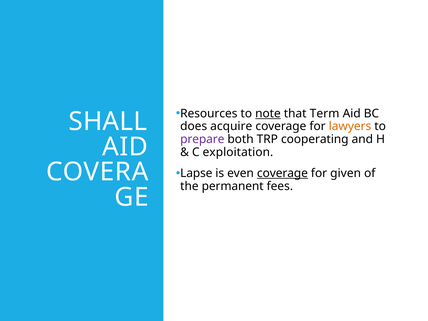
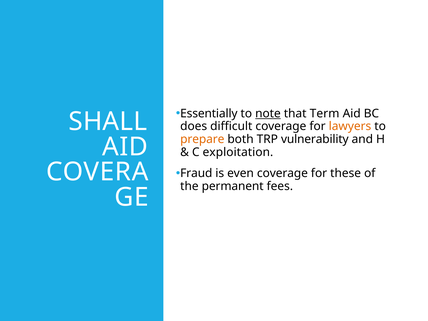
Resources: Resources -> Essentially
acquire: acquire -> difficult
prepare colour: purple -> orange
cooperating: cooperating -> vulnerability
Lapse: Lapse -> Fraud
coverage at (282, 173) underline: present -> none
given: given -> these
